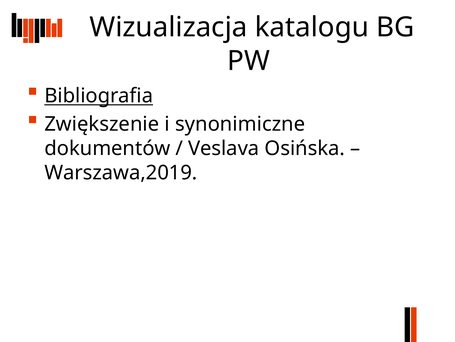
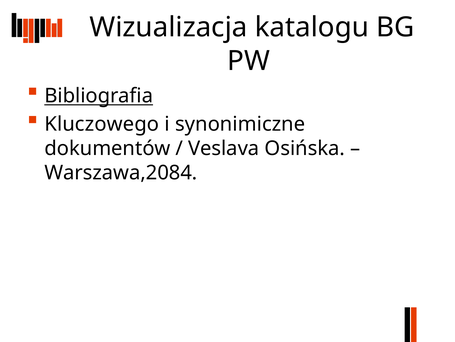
Zwiększenie: Zwiększenie -> Kluczowego
Warszawa,2019: Warszawa,2019 -> Warszawa,2084
